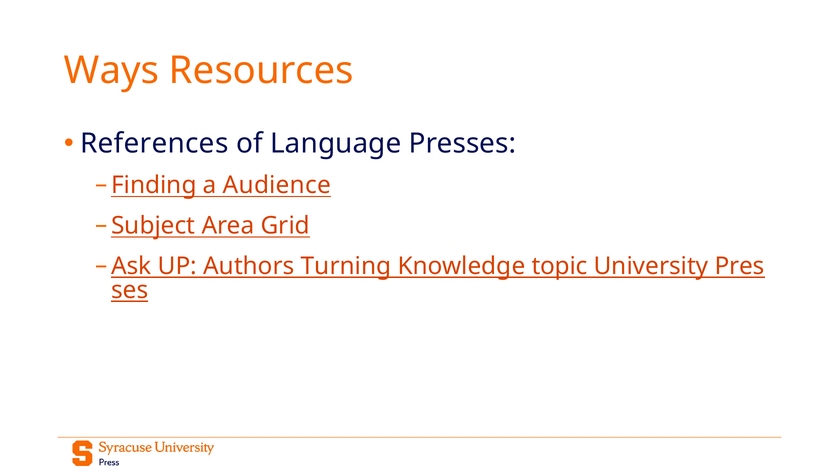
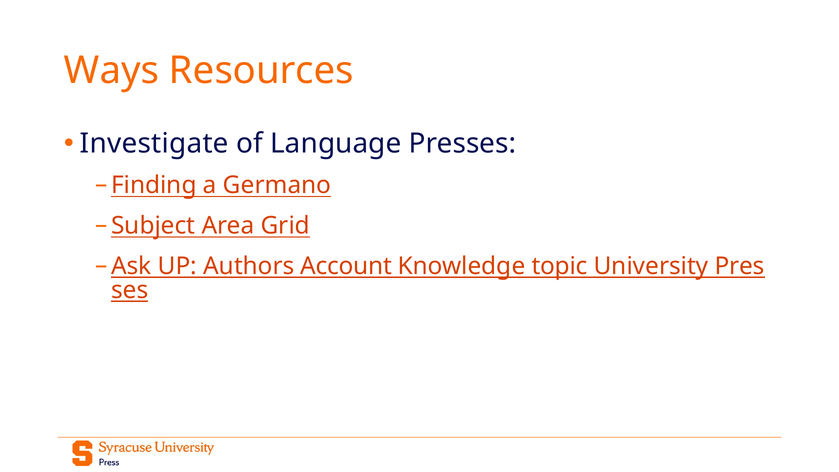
References: References -> Investigate
Audience: Audience -> Germano
Turning: Turning -> Account
